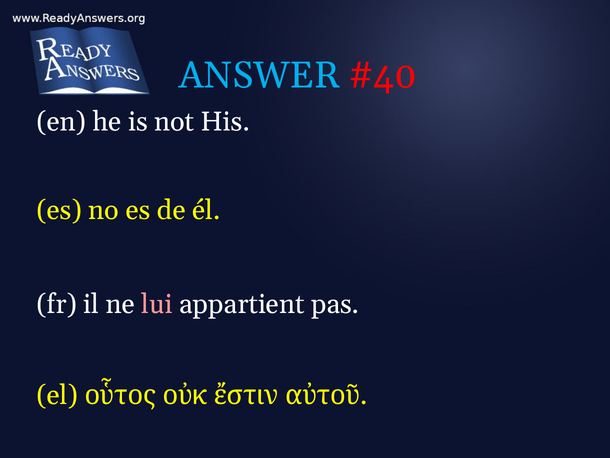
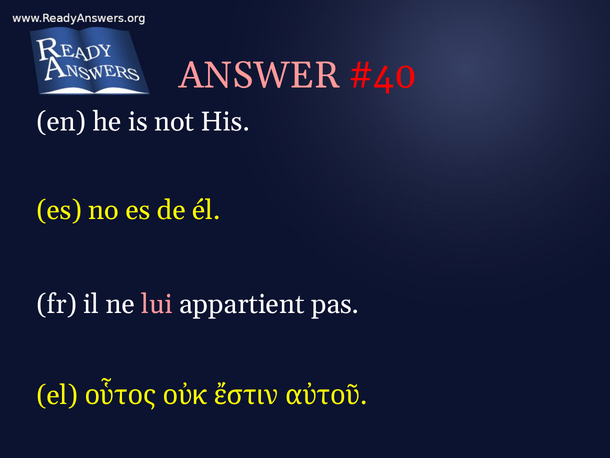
ANSWER colour: light blue -> pink
